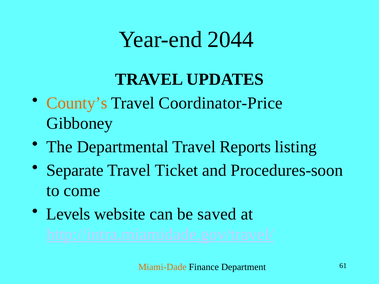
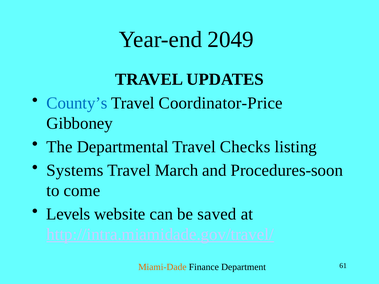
2044: 2044 -> 2049
County’s colour: orange -> blue
Reports: Reports -> Checks
Separate: Separate -> Systems
Ticket: Ticket -> March
